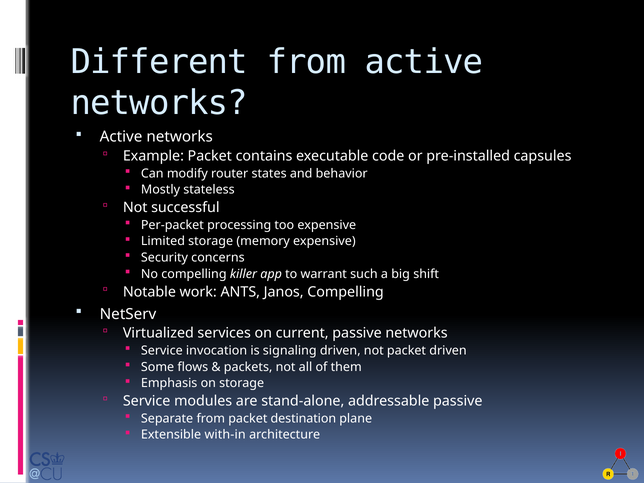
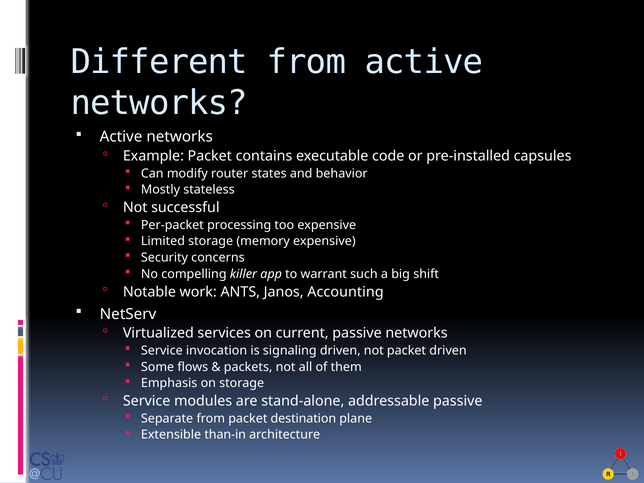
Janos Compelling: Compelling -> Accounting
with-in: with-in -> than-in
